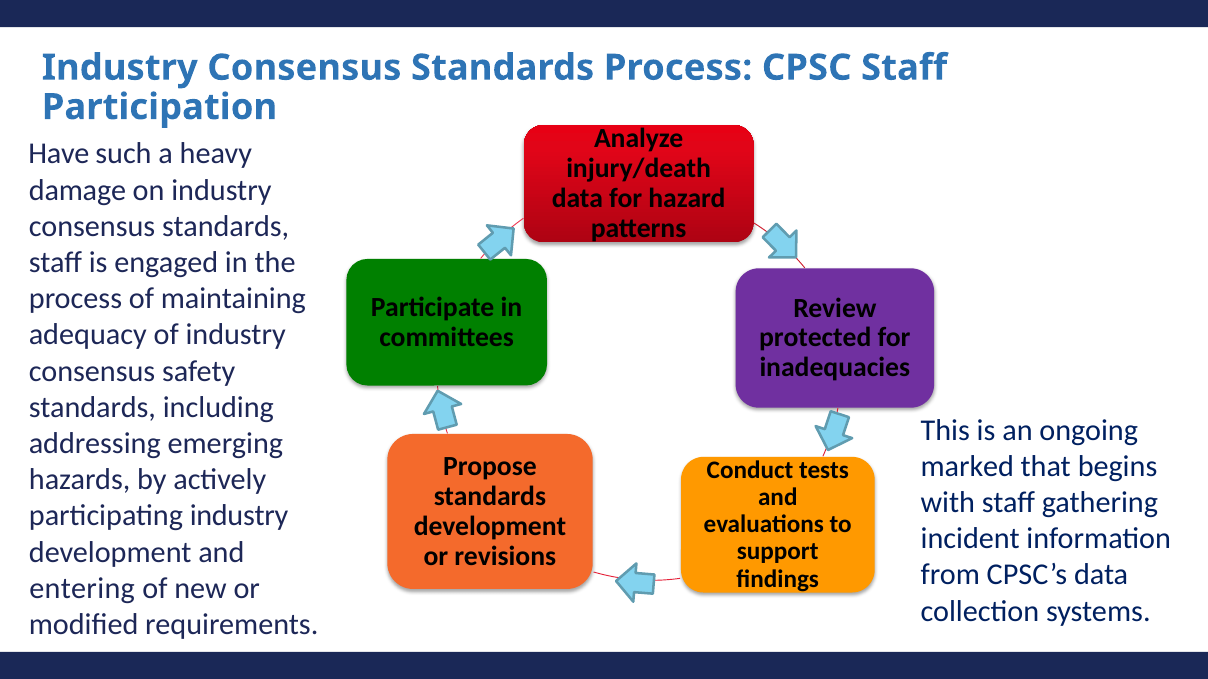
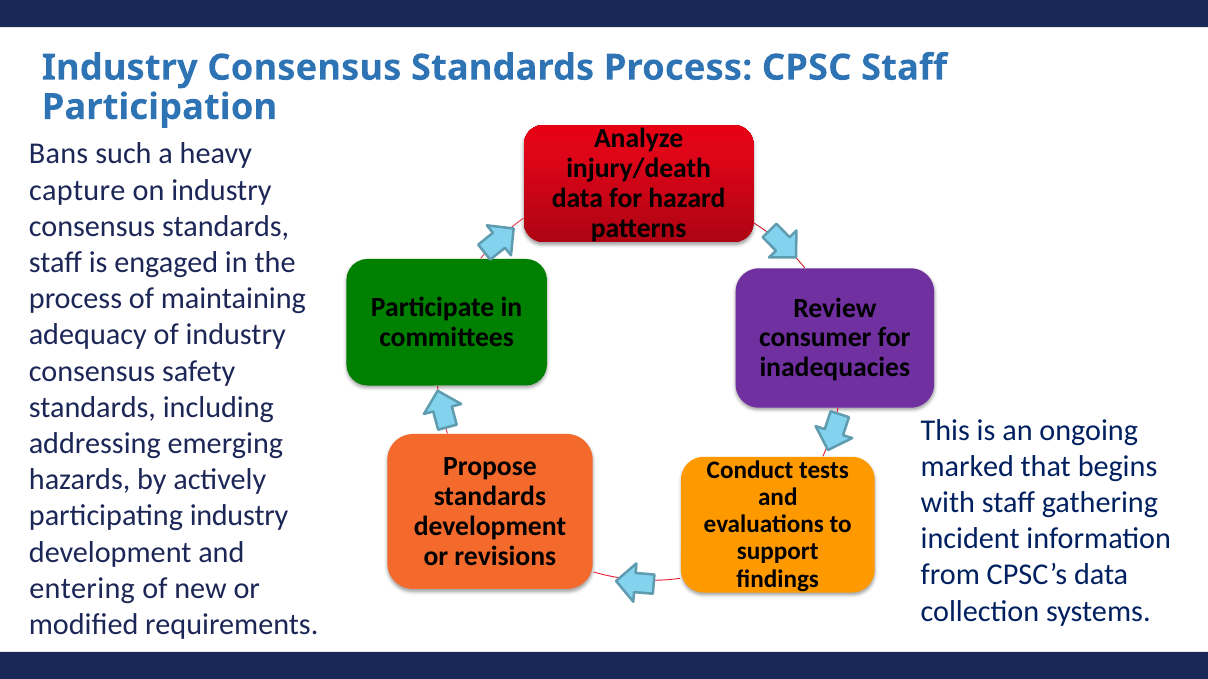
Have: Have -> Bans
damage: damage -> capture
protected: protected -> consumer
